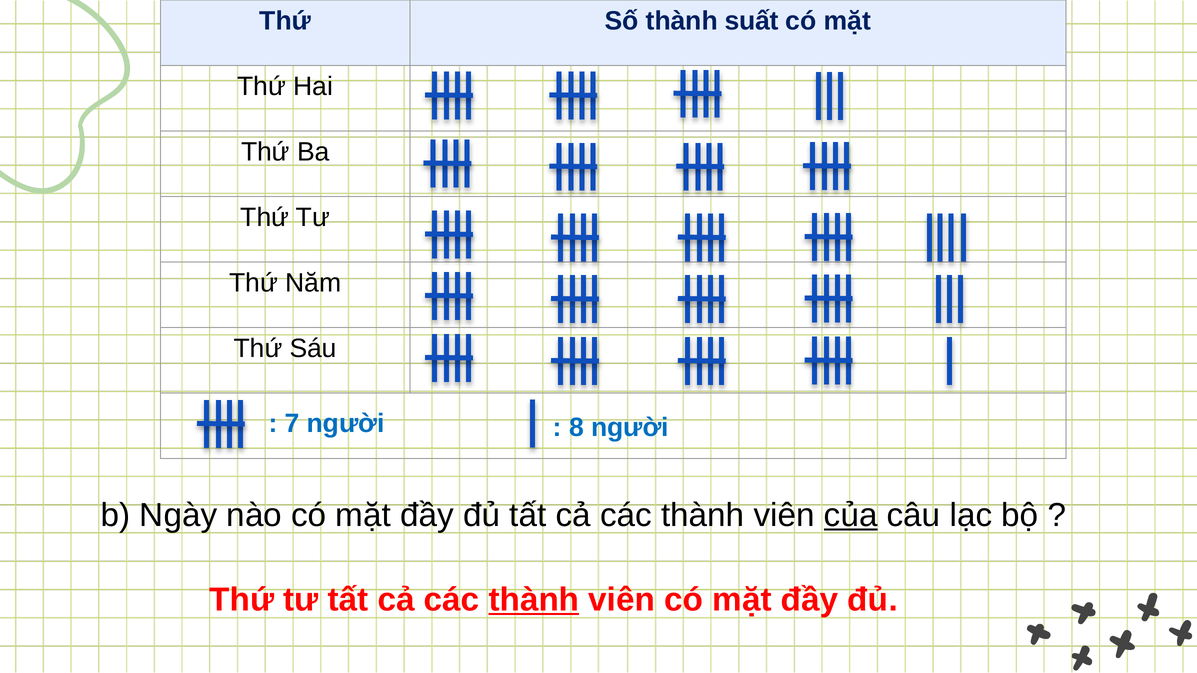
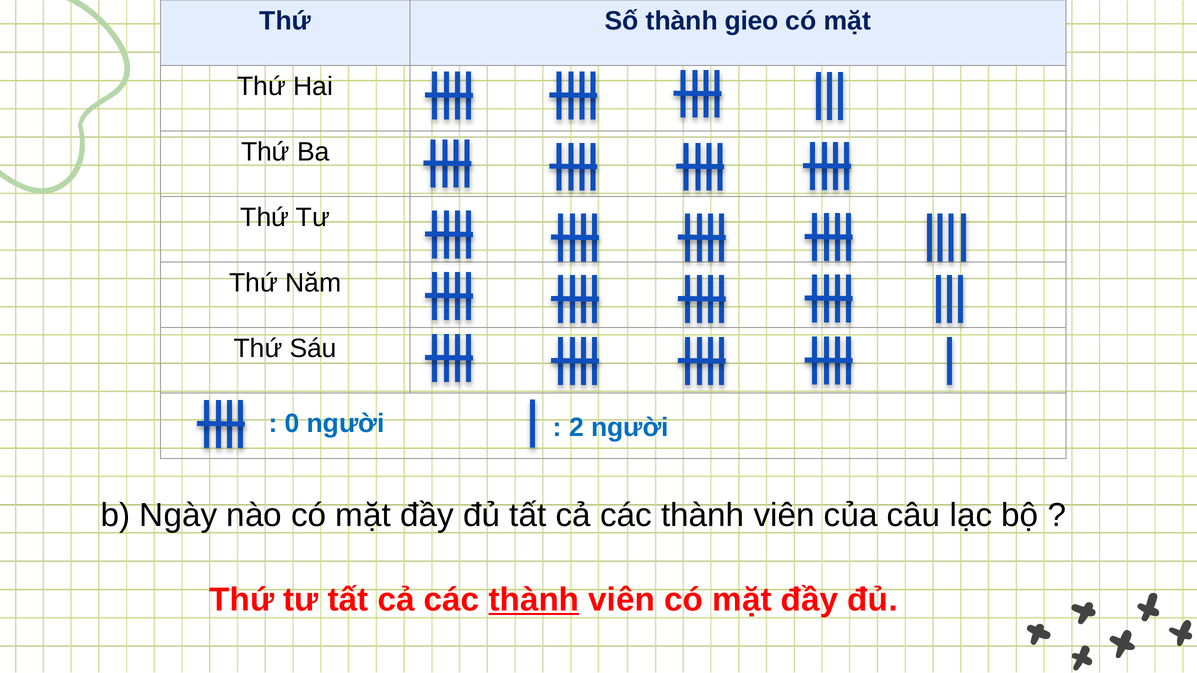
suất: suất -> gieo
7: 7 -> 0
8: 8 -> 2
của underline: present -> none
